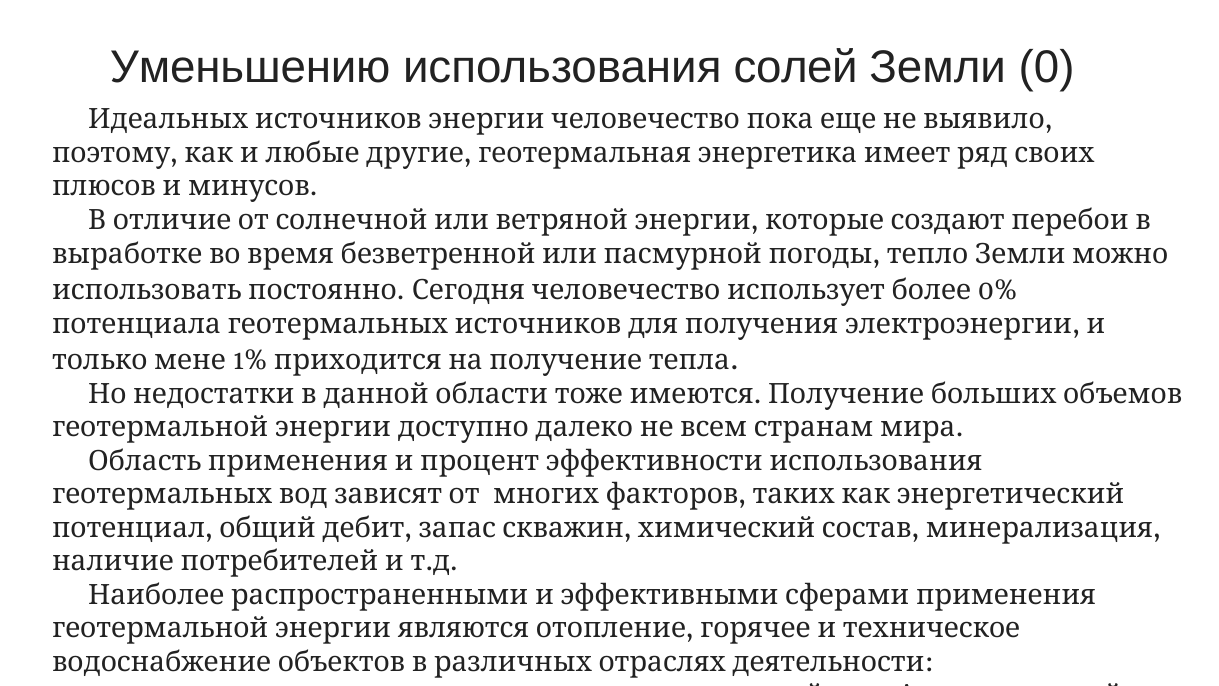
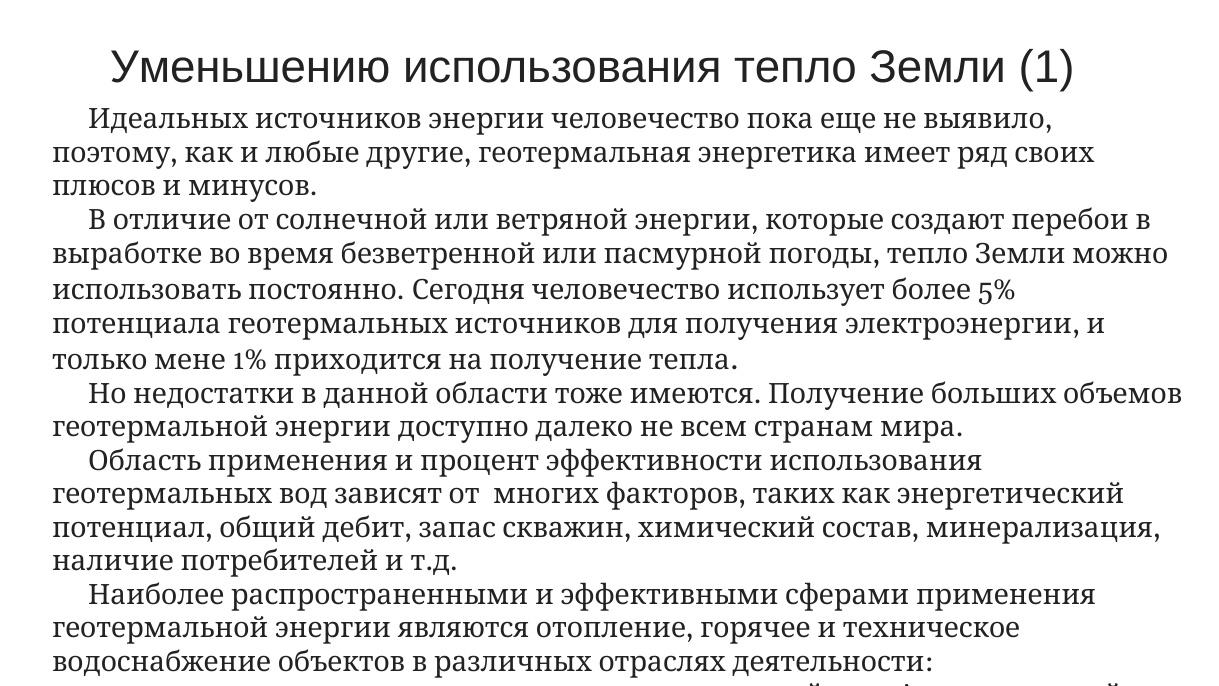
солей: солей -> тепло
0: 0 -> 1
0%: 0% -> 5%
